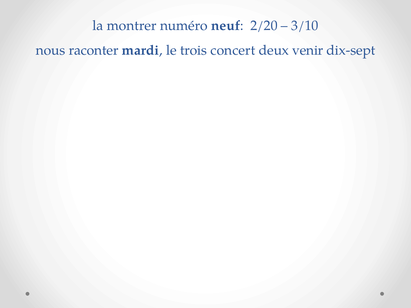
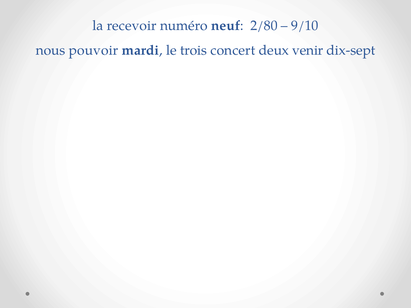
montrer: montrer -> recevoir
2/20: 2/20 -> 2/80
3/10: 3/10 -> 9/10
raconter: raconter -> pouvoir
